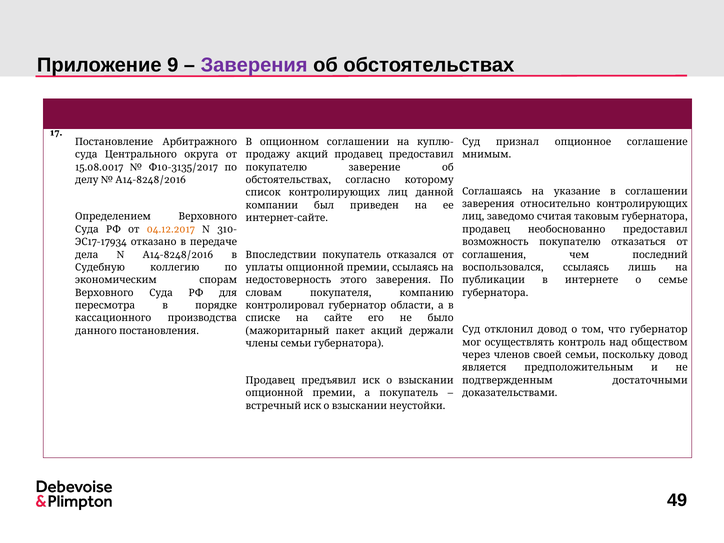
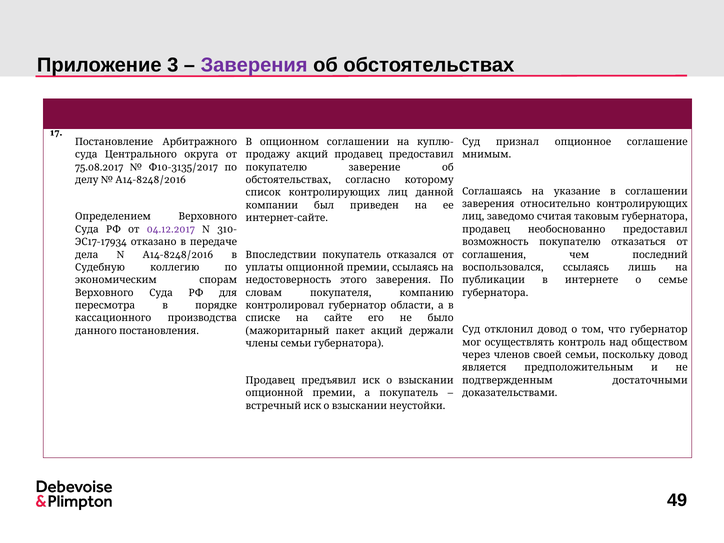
9: 9 -> 3
15.08.0017: 15.08.0017 -> 75.08.2017
04.12.2017 colour: orange -> purple
